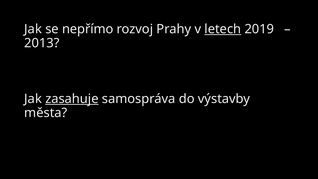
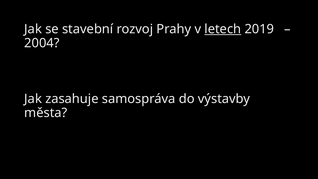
nepřímo: nepřímo -> stavební
2013: 2013 -> 2004
zasahuje underline: present -> none
